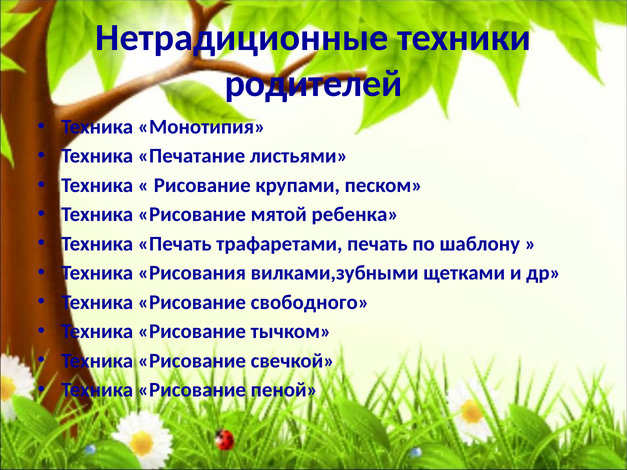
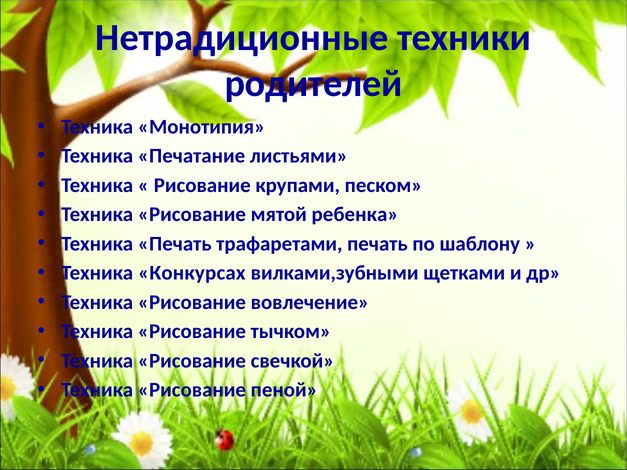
Рисования: Рисования -> Конкурсах
свободного: свободного -> вовлечение
